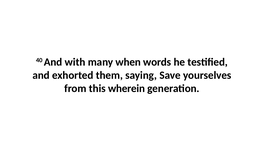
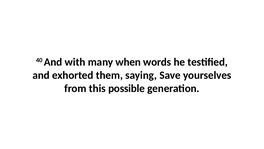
wherein: wherein -> possible
